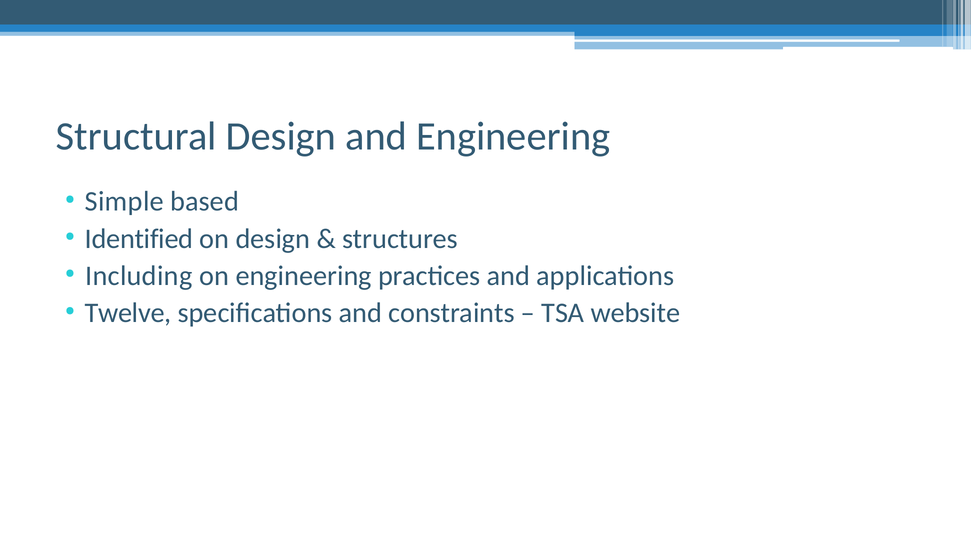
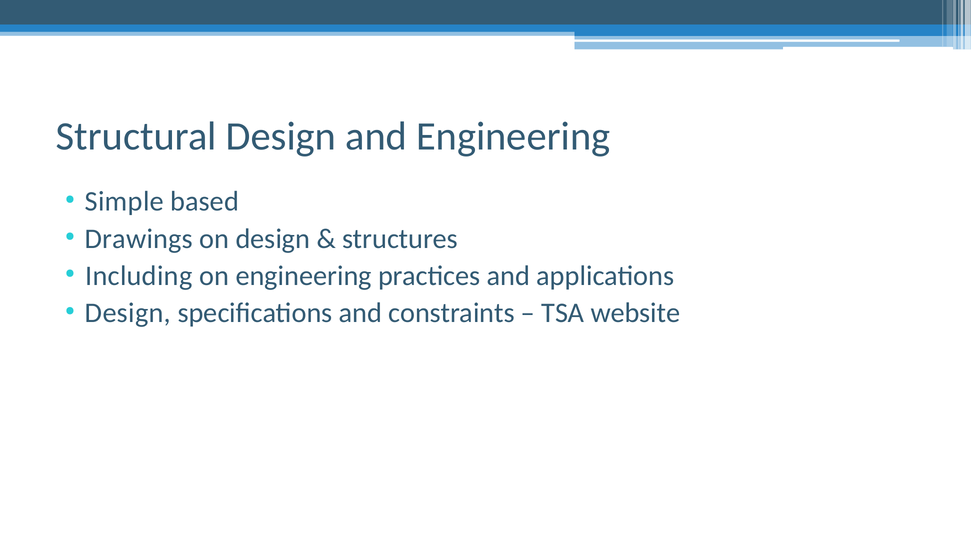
Identified: Identified -> Drawings
Twelve at (128, 313): Twelve -> Design
